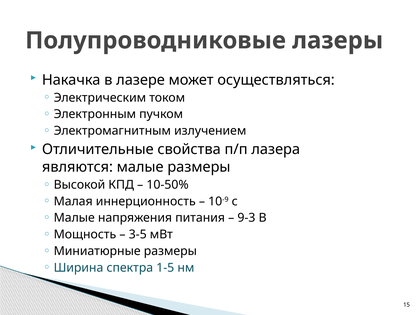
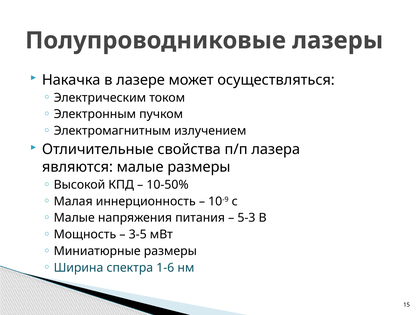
9-3: 9-3 -> 5-3
1-5: 1-5 -> 1-6
